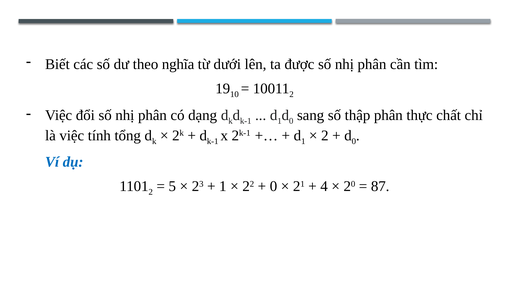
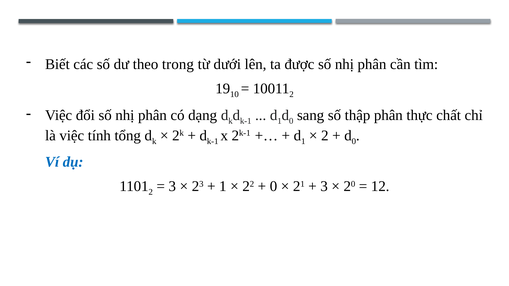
nghĩa: nghĩa -> trong
5 at (172, 186): 5 -> 3
4 at (324, 186): 4 -> 3
87: 87 -> 12
